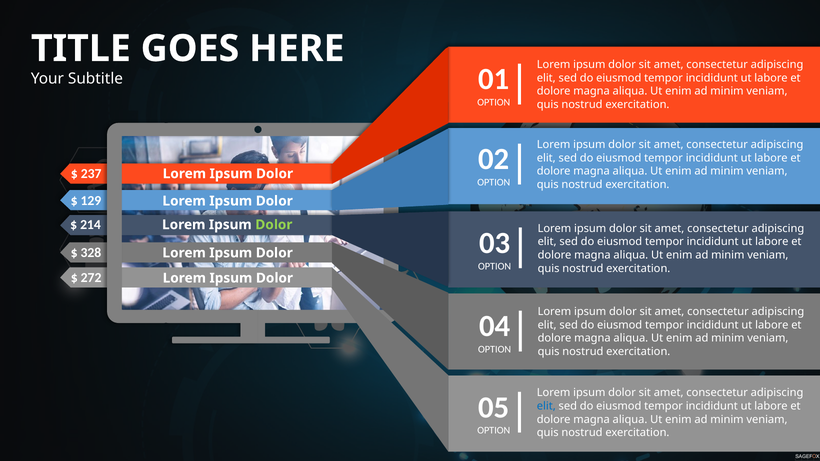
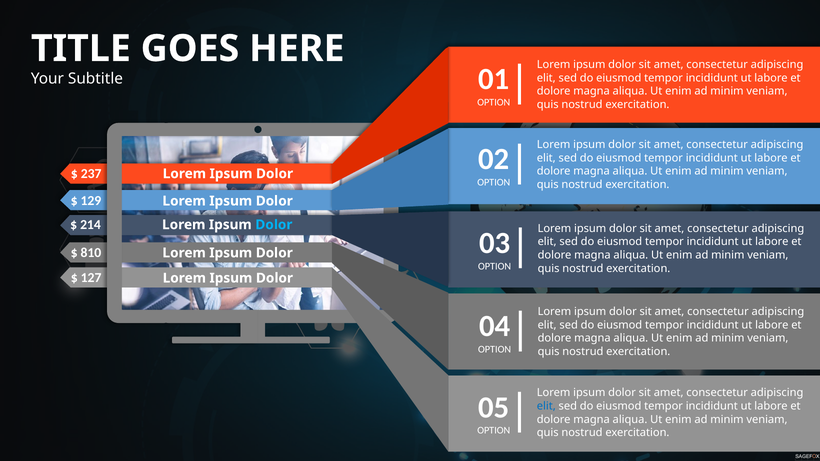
Dolor at (274, 225) colour: light green -> light blue
328: 328 -> 810
272: 272 -> 127
